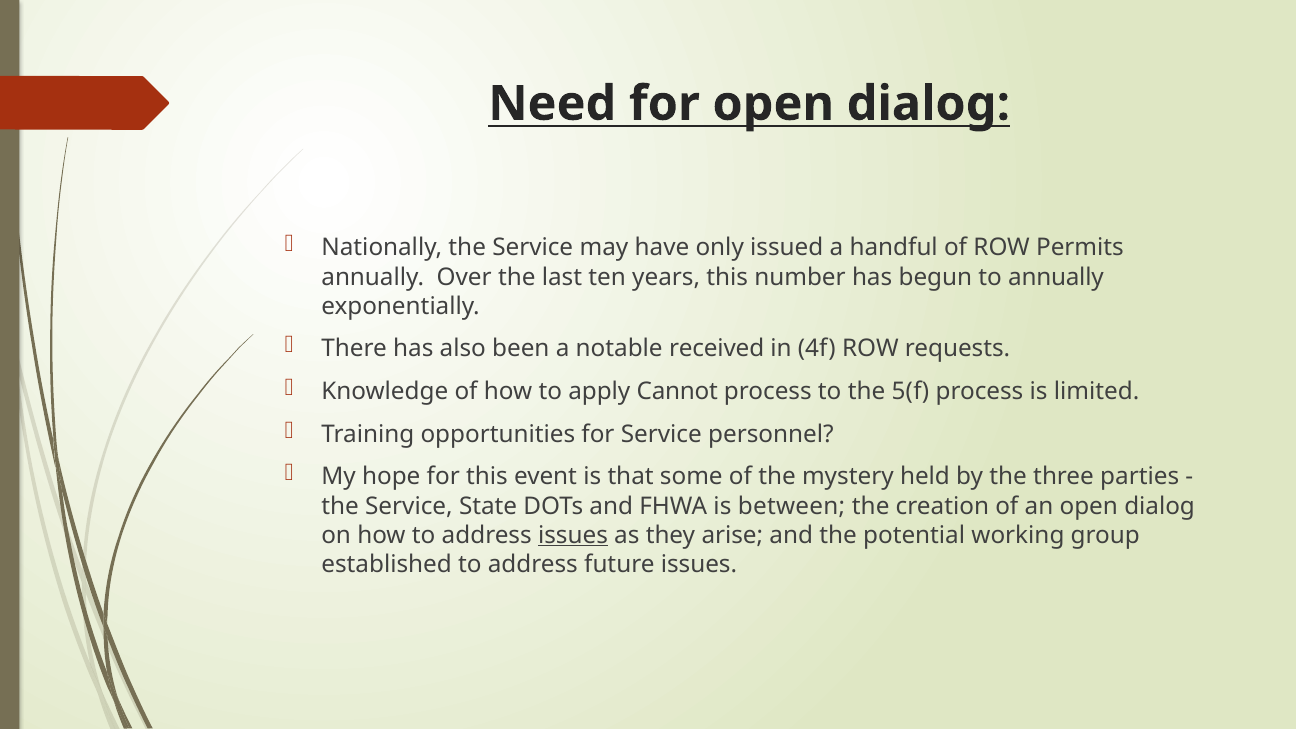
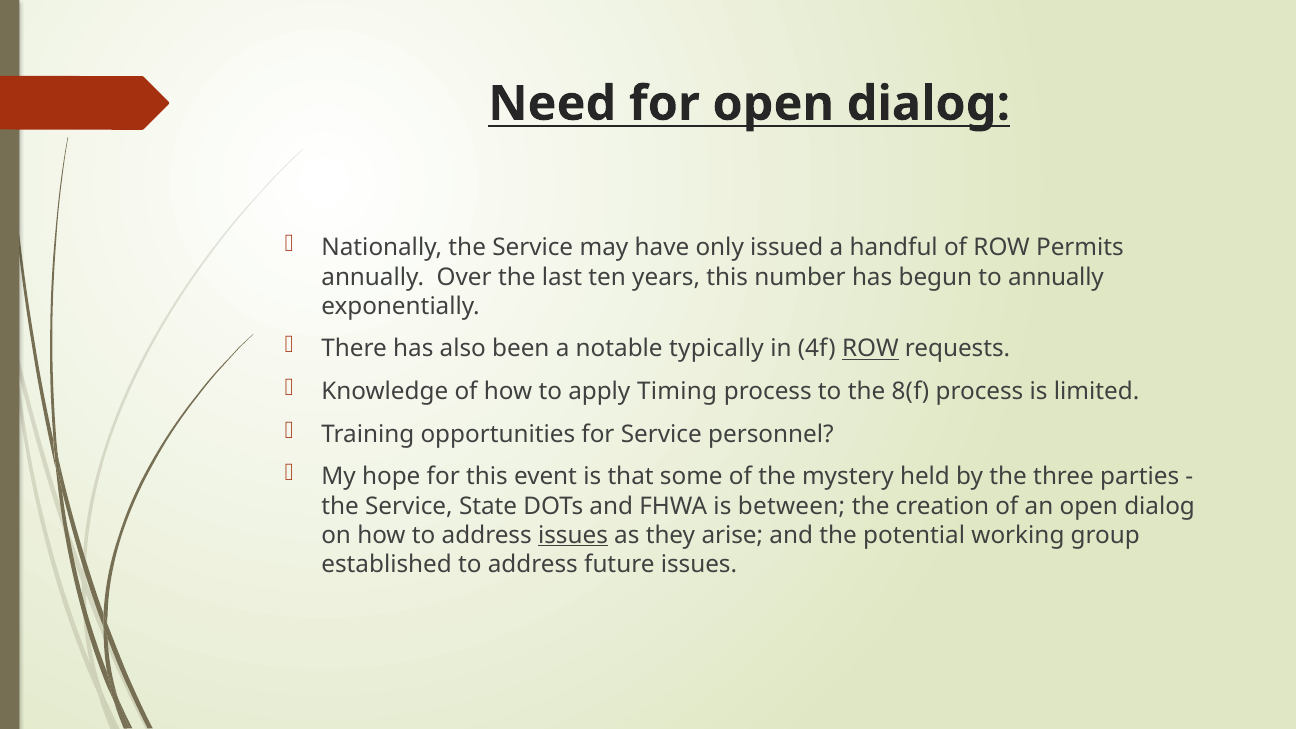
received: received -> typically
ROW at (870, 349) underline: none -> present
Cannot: Cannot -> Timing
5(f: 5(f -> 8(f
